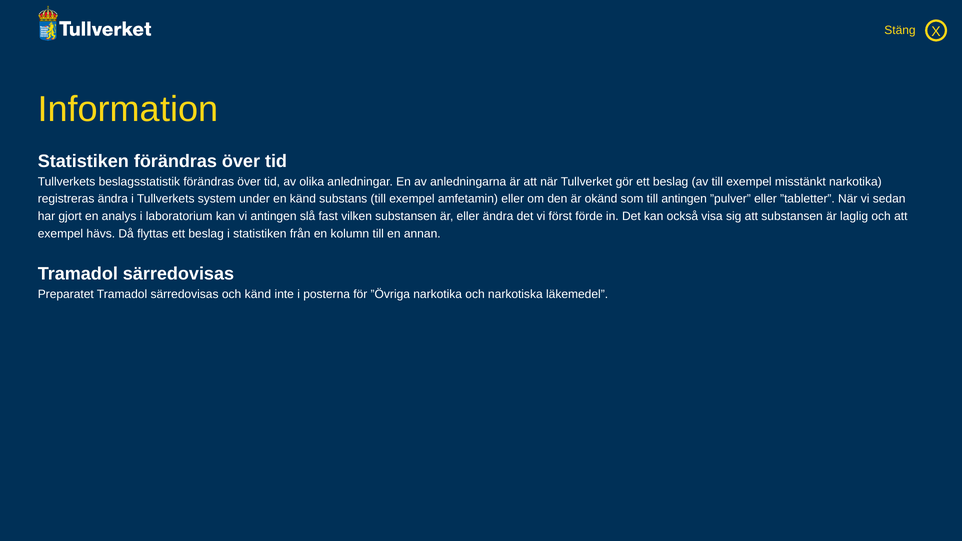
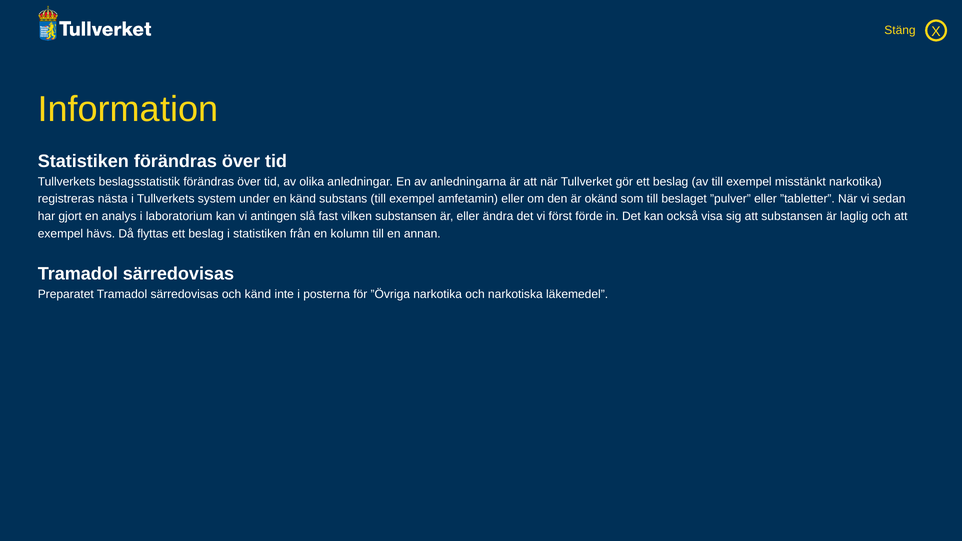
registreras ändra: ändra -> nästa
till antingen: antingen -> beslaget
